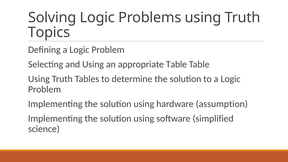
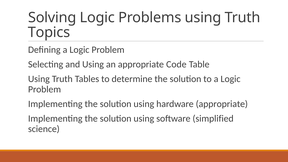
appropriate Table: Table -> Code
hardware assumption: assumption -> appropriate
